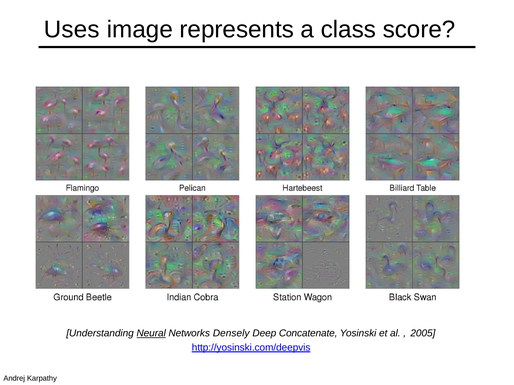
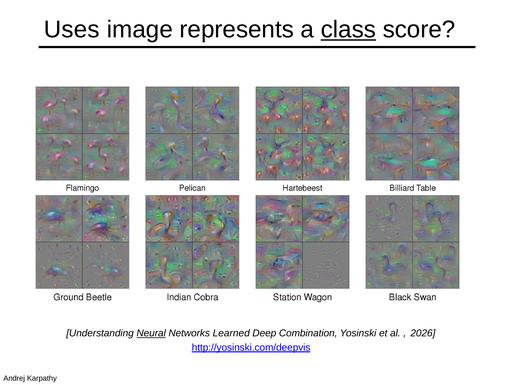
class underline: none -> present
Densely: Densely -> Learned
Concatenate: Concatenate -> Combination
2005: 2005 -> 2026
